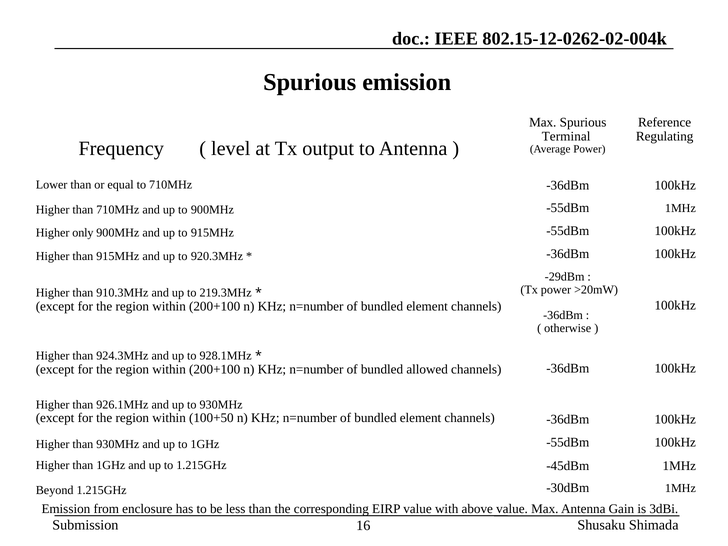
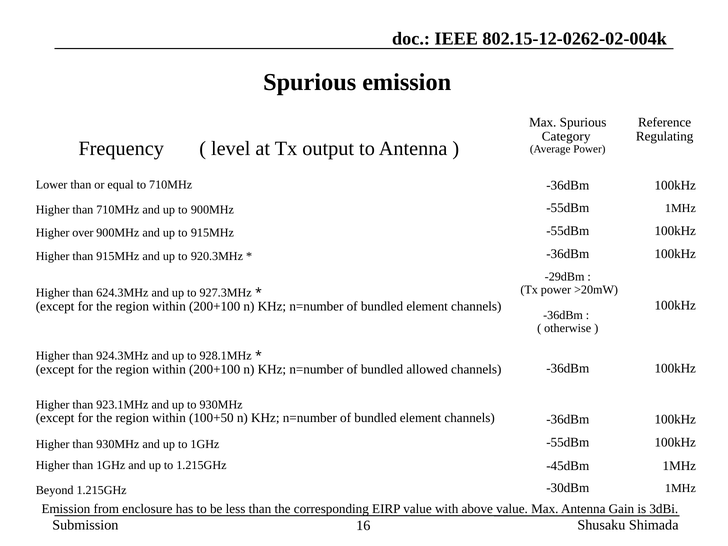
Terminal: Terminal -> Category
only: only -> over
910.3MHz: 910.3MHz -> 624.3MHz
219.3MHz: 219.3MHz -> 927.3MHz
926.1MHz: 926.1MHz -> 923.1MHz
